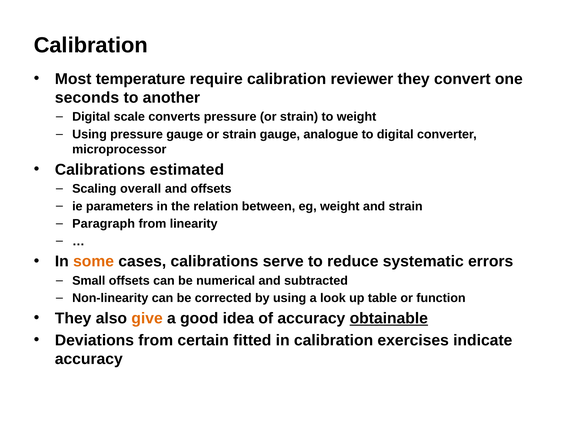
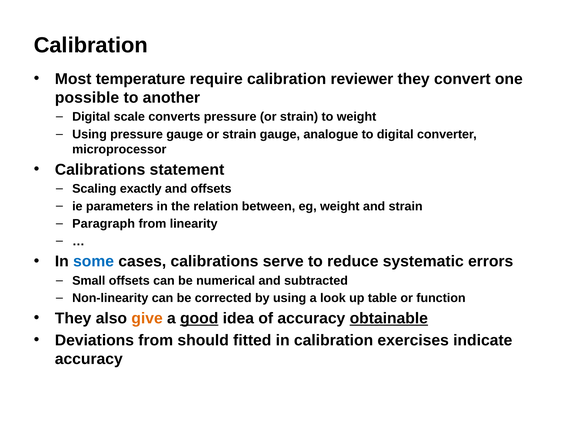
seconds: seconds -> possible
estimated: estimated -> statement
overall: overall -> exactly
some colour: orange -> blue
good underline: none -> present
certain: certain -> should
